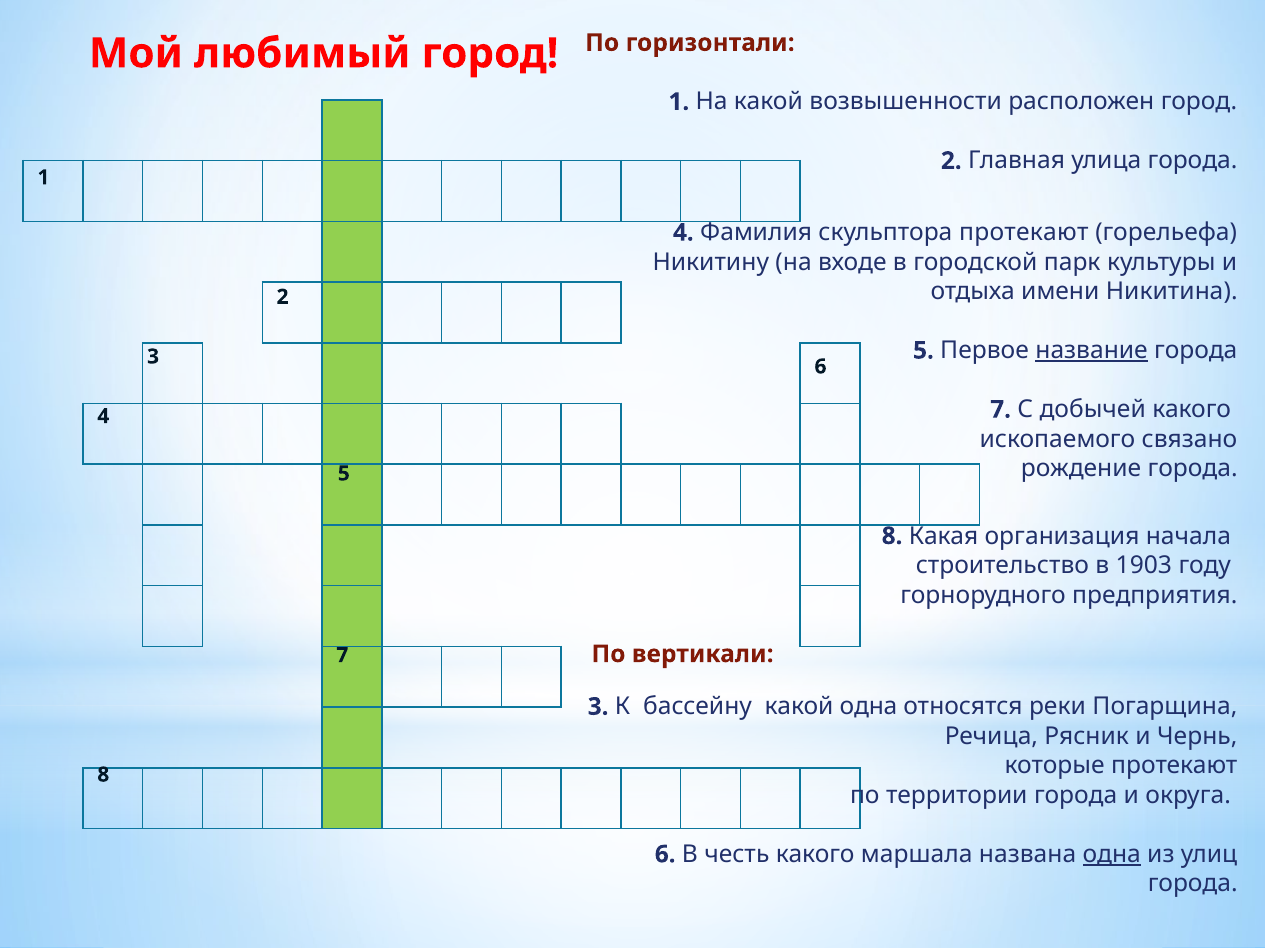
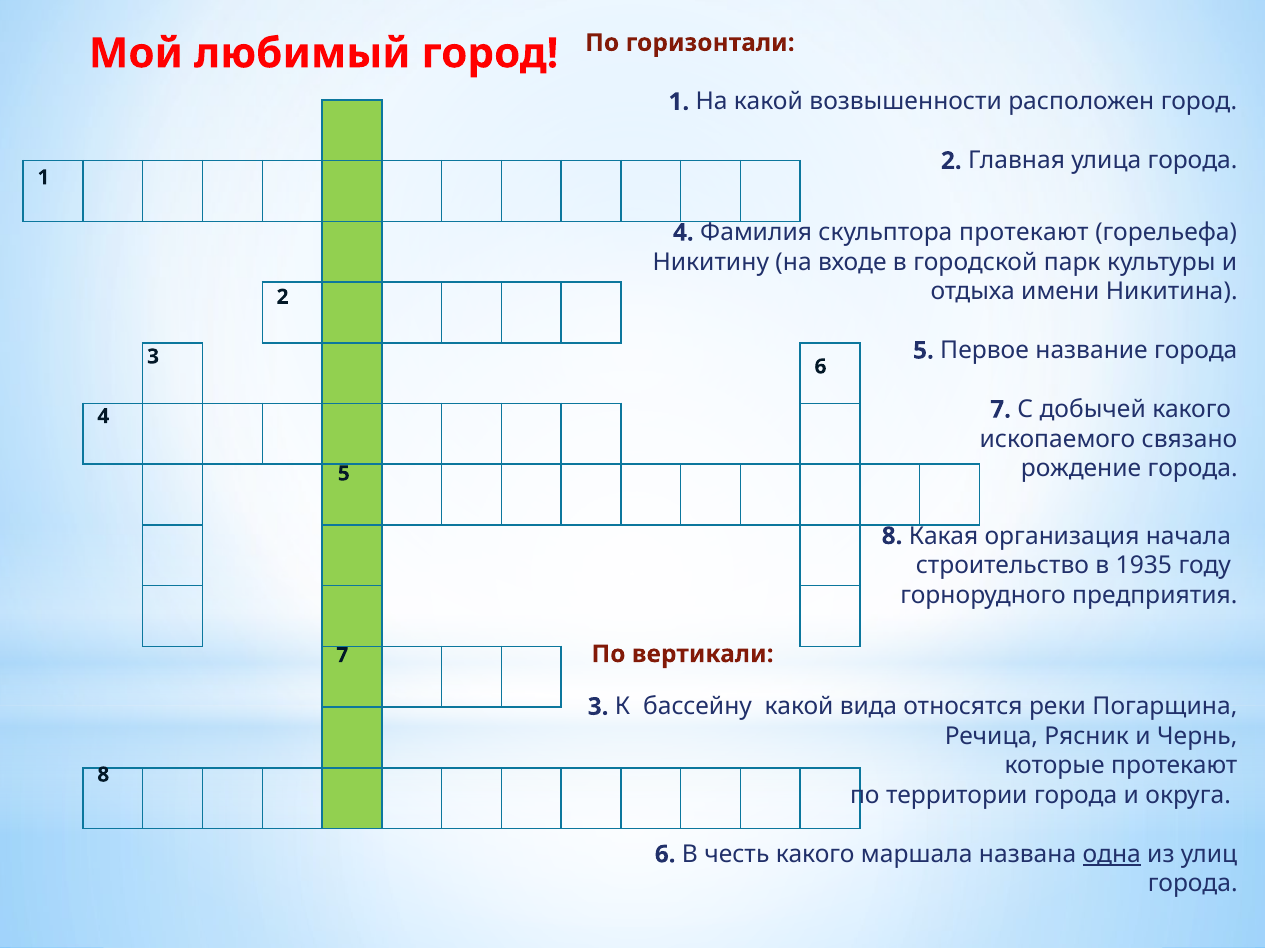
название underline: present -> none
1903: 1903 -> 1935
какой одна: одна -> вида
